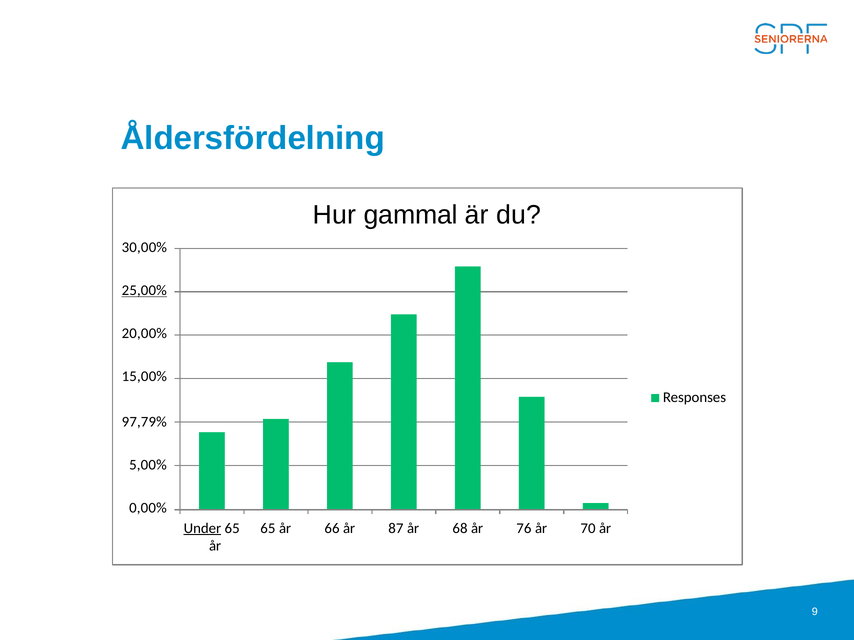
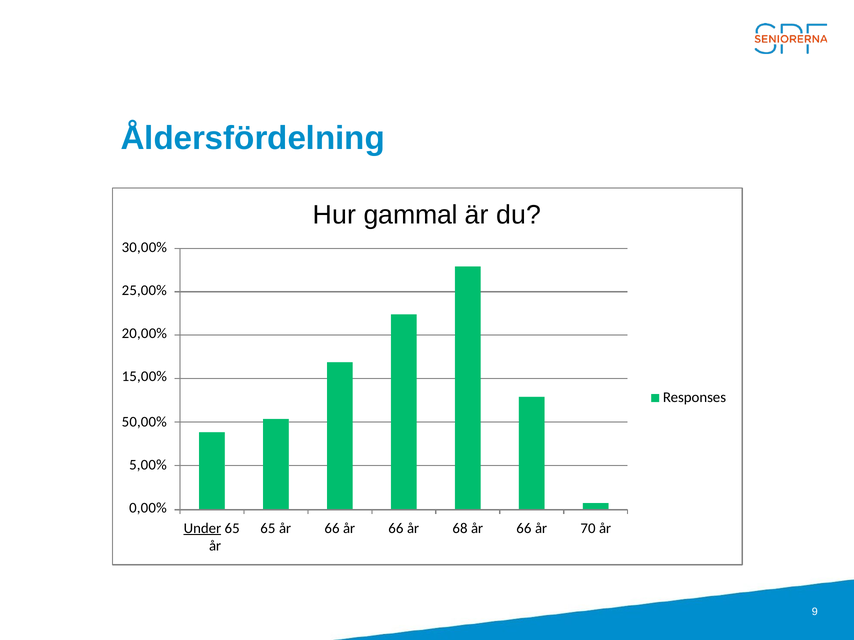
25,00% underline: present -> none
97,79%: 97,79% -> 50,00%
66 år 87: 87 -> 66
68 år 76: 76 -> 66
